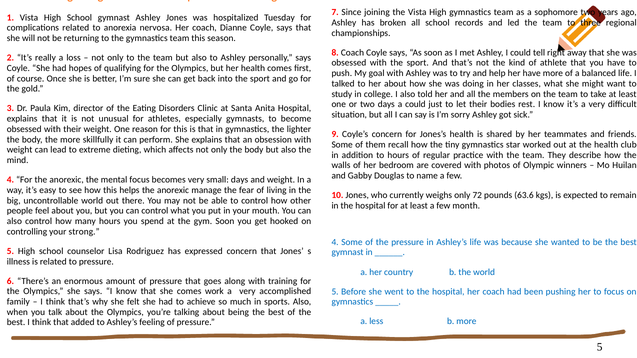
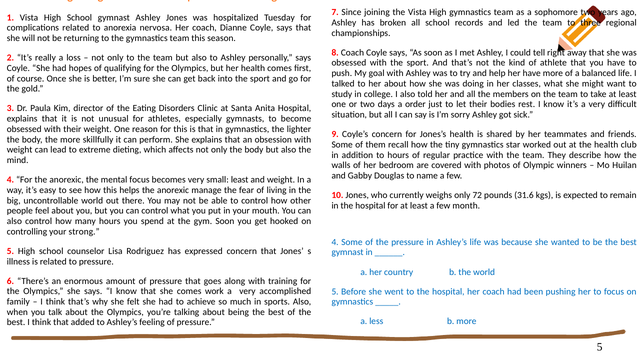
a could: could -> order
small days: days -> least
63.6: 63.6 -> 31.6
